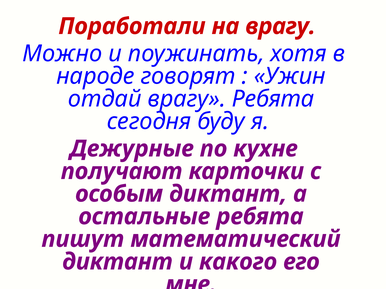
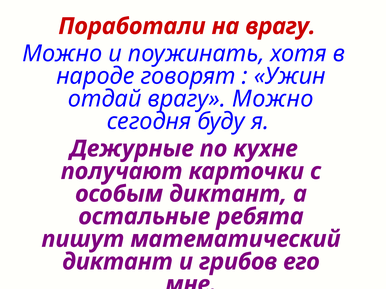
отдай врагу Ребята: Ребята -> Можно
какого: какого -> грибов
